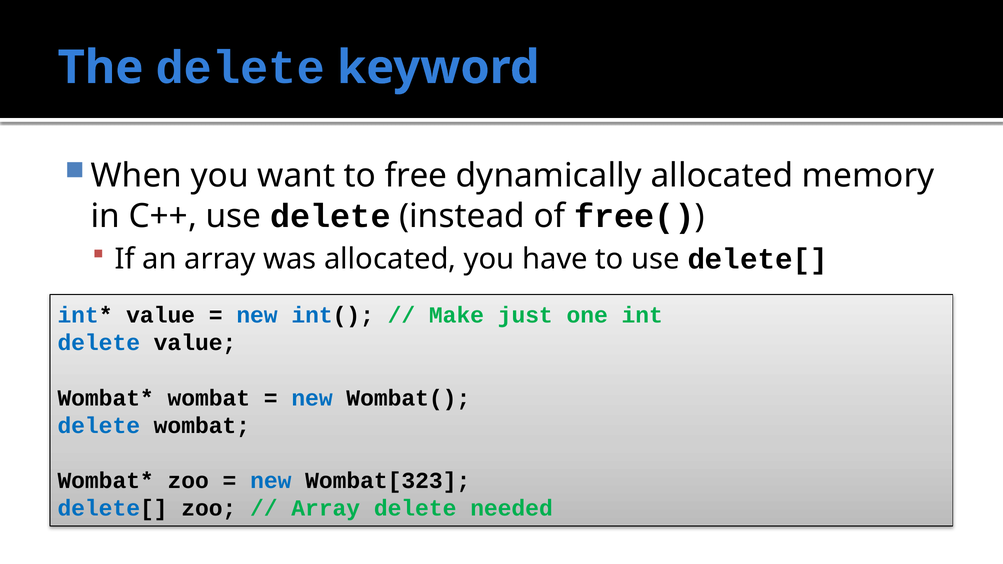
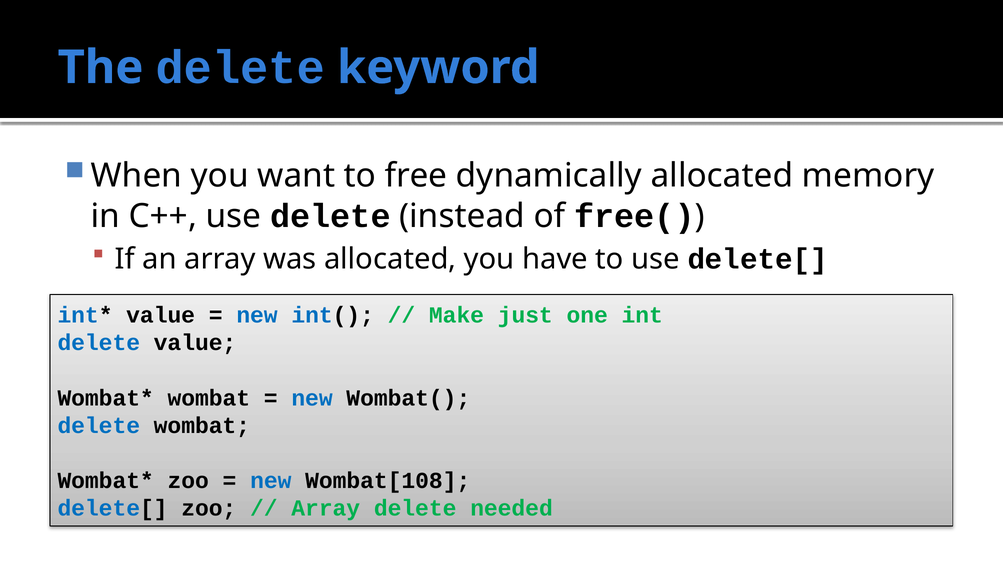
Wombat[323: Wombat[323 -> Wombat[108
